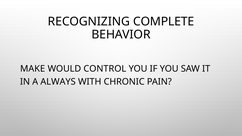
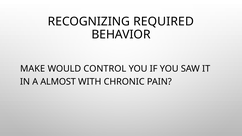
COMPLETE: COMPLETE -> REQUIRED
ALWAYS: ALWAYS -> ALMOST
